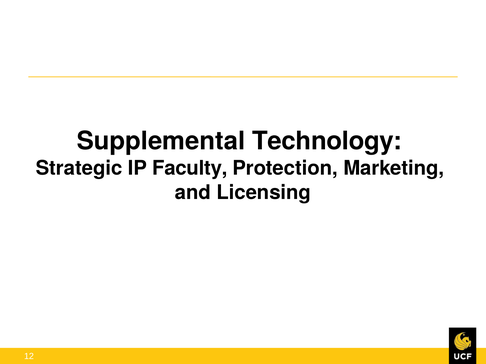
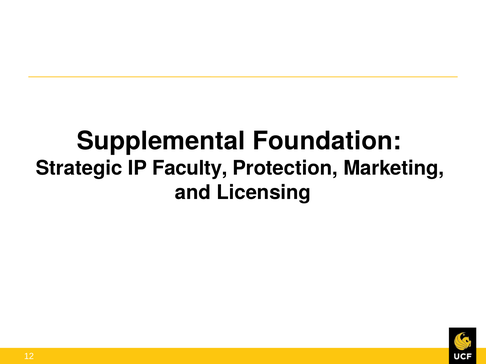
Technology: Technology -> Foundation
